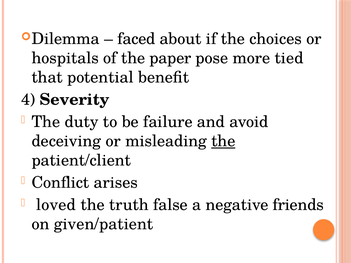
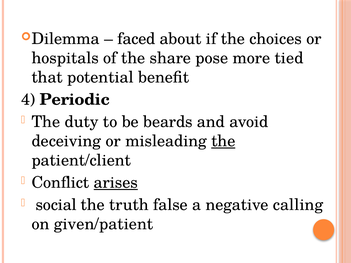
paper: paper -> share
Severity: Severity -> Periodic
failure: failure -> beards
arises underline: none -> present
loved: loved -> social
friends: friends -> calling
